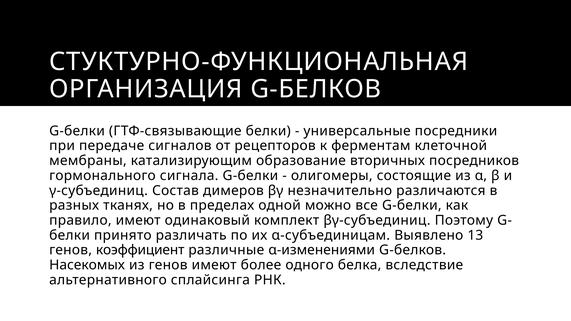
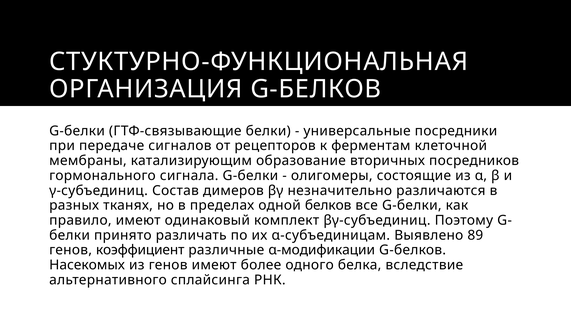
можно: можно -> белков
13: 13 -> 89
α-изменениями: α-изменениями -> α-модификации
